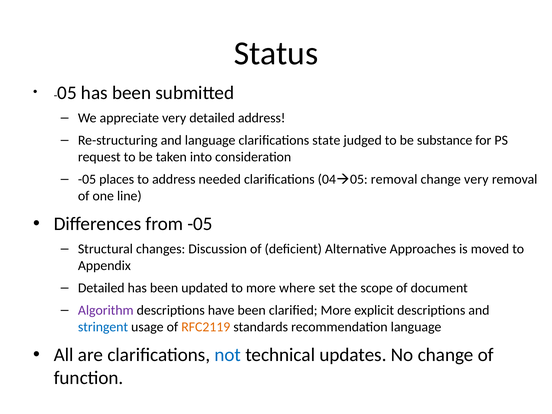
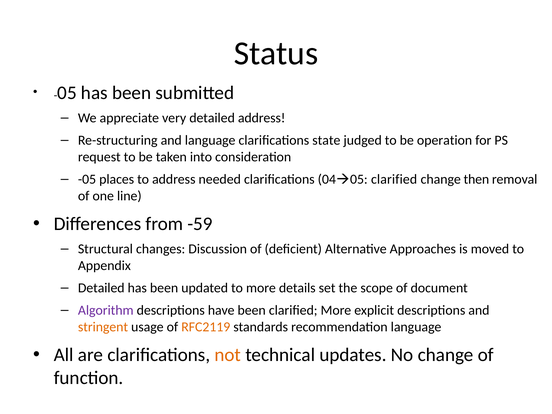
substance: substance -> operation
0405 removal: removal -> clarified
change very: very -> then
from -05: -05 -> -59
where: where -> details
stringent colour: blue -> orange
not colour: blue -> orange
